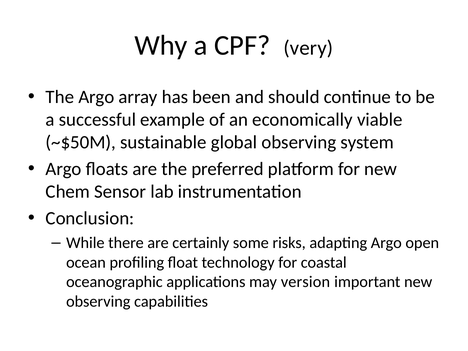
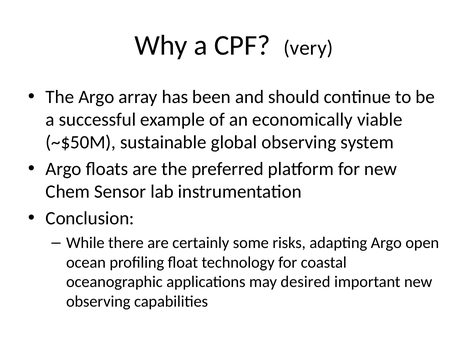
version: version -> desired
